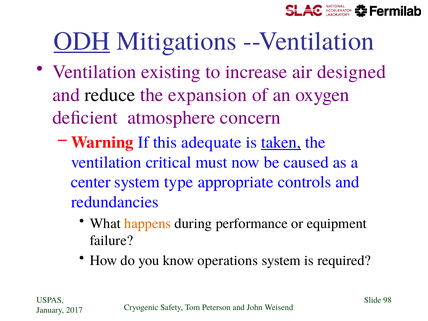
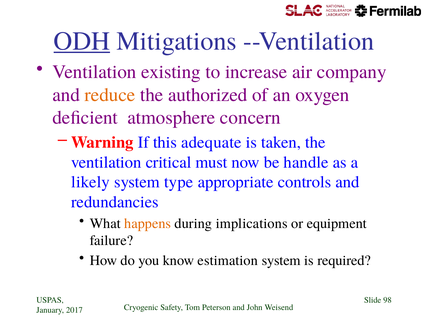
designed: designed -> company
reduce colour: black -> orange
expansion: expansion -> authorized
taken underline: present -> none
caused: caused -> handle
center: center -> likely
performance: performance -> implications
operations: operations -> estimation
